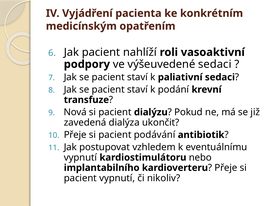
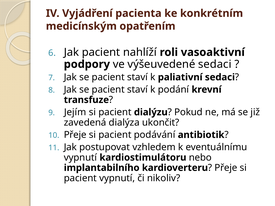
Nová: Nová -> Jejím
